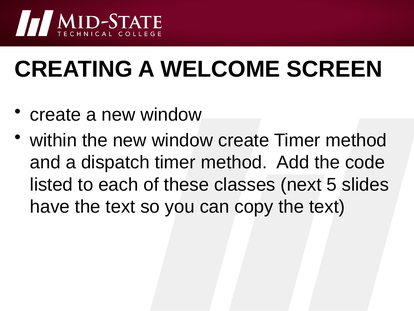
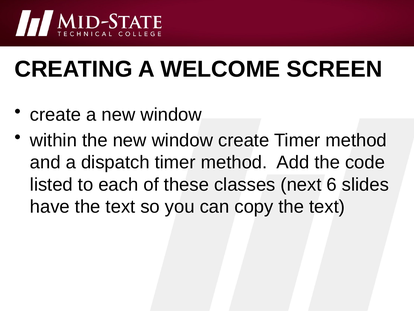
5: 5 -> 6
